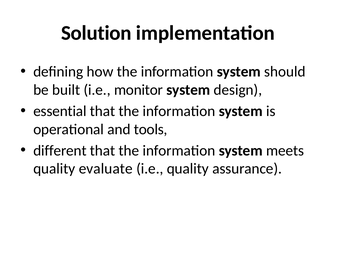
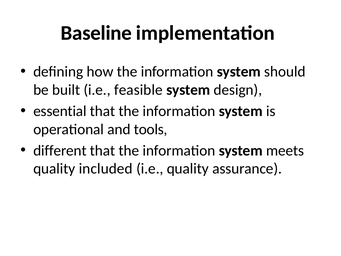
Solution: Solution -> Baseline
monitor: monitor -> feasible
evaluate: evaluate -> included
